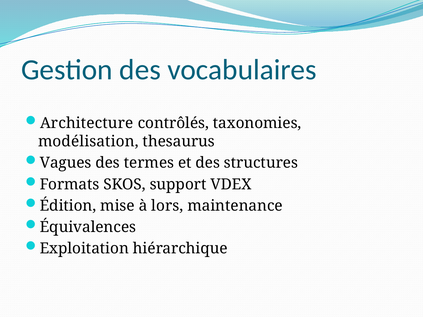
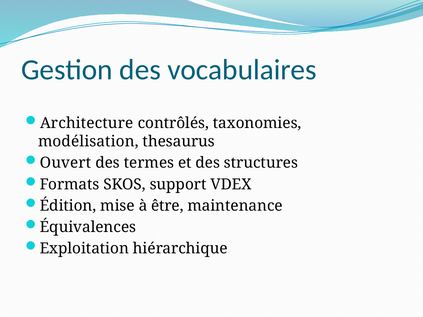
Vagues: Vagues -> Ouvert
lors: lors -> être
